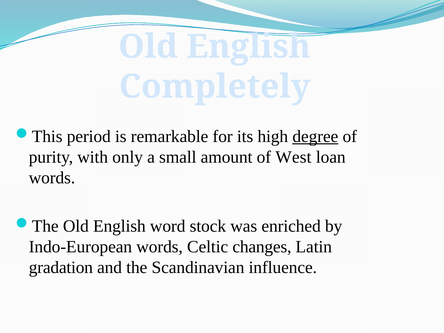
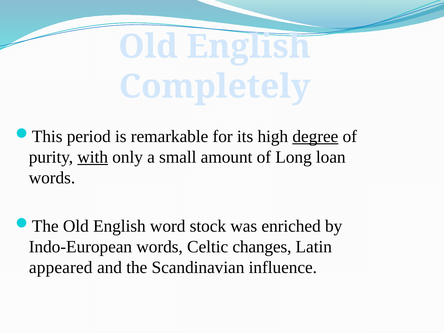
with underline: none -> present
West: West -> Long
gradation: gradation -> appeared
